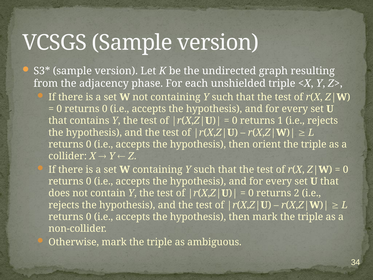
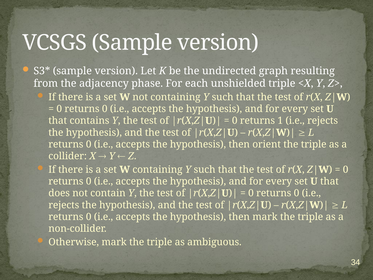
2 at (297, 193): 2 -> 0
